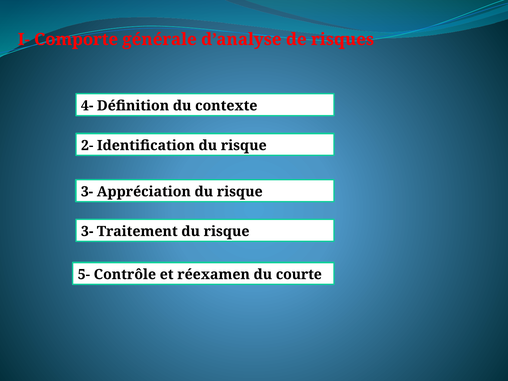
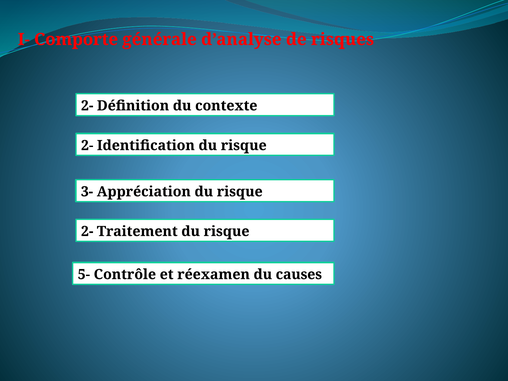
4- at (87, 106): 4- -> 2-
3- at (87, 231): 3- -> 2-
courte: courte -> causes
